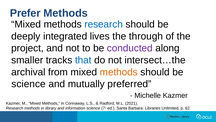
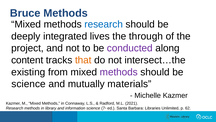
Prefer: Prefer -> Bruce
smaller: smaller -> content
that colour: blue -> orange
archival: archival -> existing
methods at (119, 72) colour: orange -> purple
preferred: preferred -> materials
